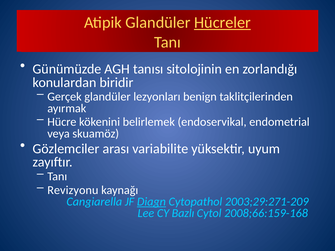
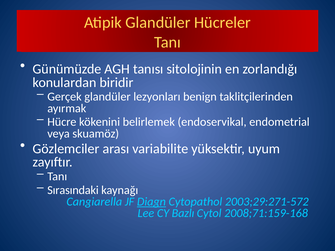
Hücreler underline: present -> none
Revizyonu: Revizyonu -> Sırasındaki
2003;29:271-209: 2003;29:271-209 -> 2003;29:271-572
2008;66:159-168: 2008;66:159-168 -> 2008;71:159-168
